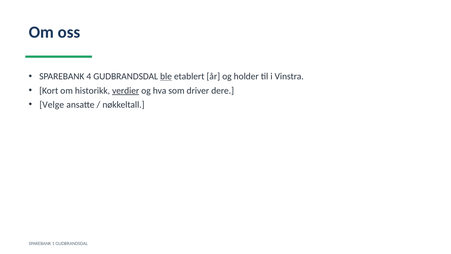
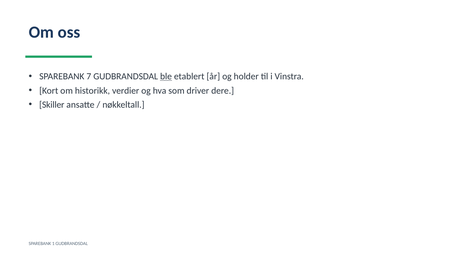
4: 4 -> 7
verdier underline: present -> none
Velge: Velge -> Skiller
